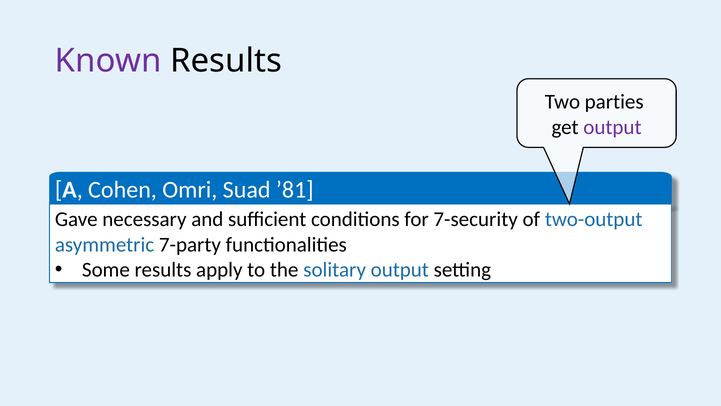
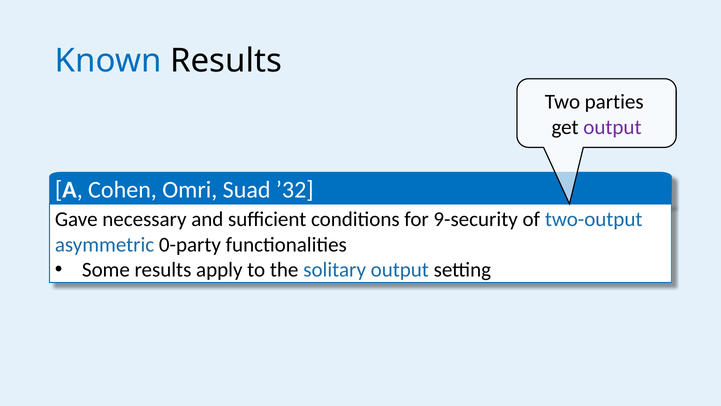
Known colour: purple -> blue
’81: ’81 -> ’32
7-security: 7-security -> 9-security
7-party: 7-party -> 0-party
